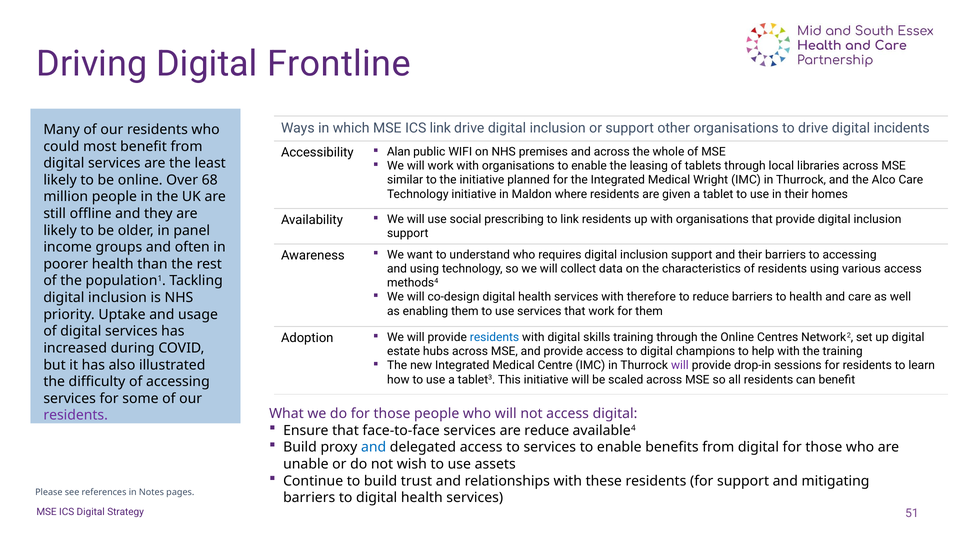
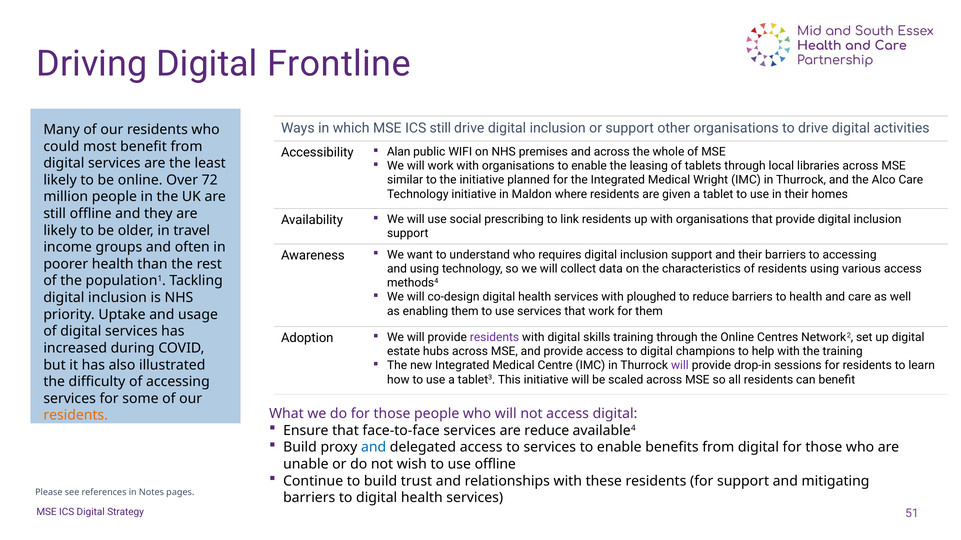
ICS link: link -> still
incidents: incidents -> activities
68: 68 -> 72
panel: panel -> travel
therefore: therefore -> ploughed
residents at (494, 338) colour: blue -> purple
residents at (76, 416) colour: purple -> orange
use assets: assets -> offline
